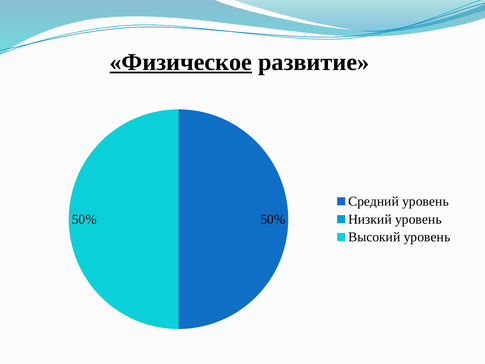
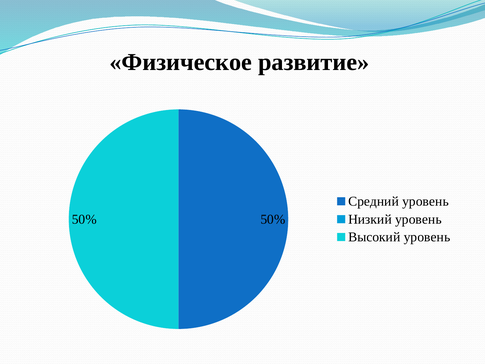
Физическое underline: present -> none
